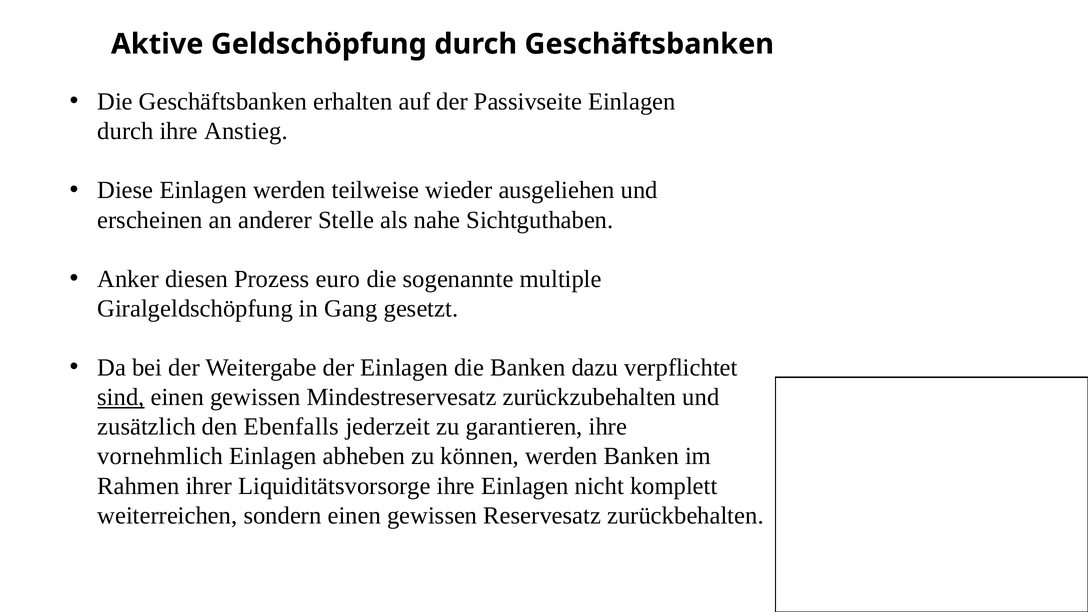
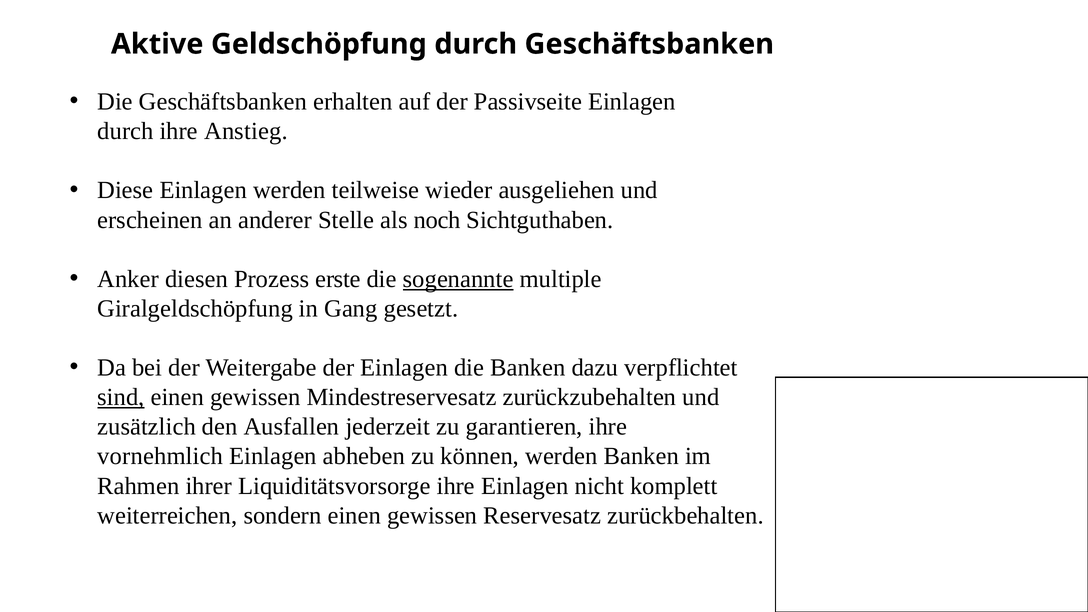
nahe: nahe -> noch
euro: euro -> erste
sogenannte underline: none -> present
Ebenfalls: Ebenfalls -> Ausfallen
